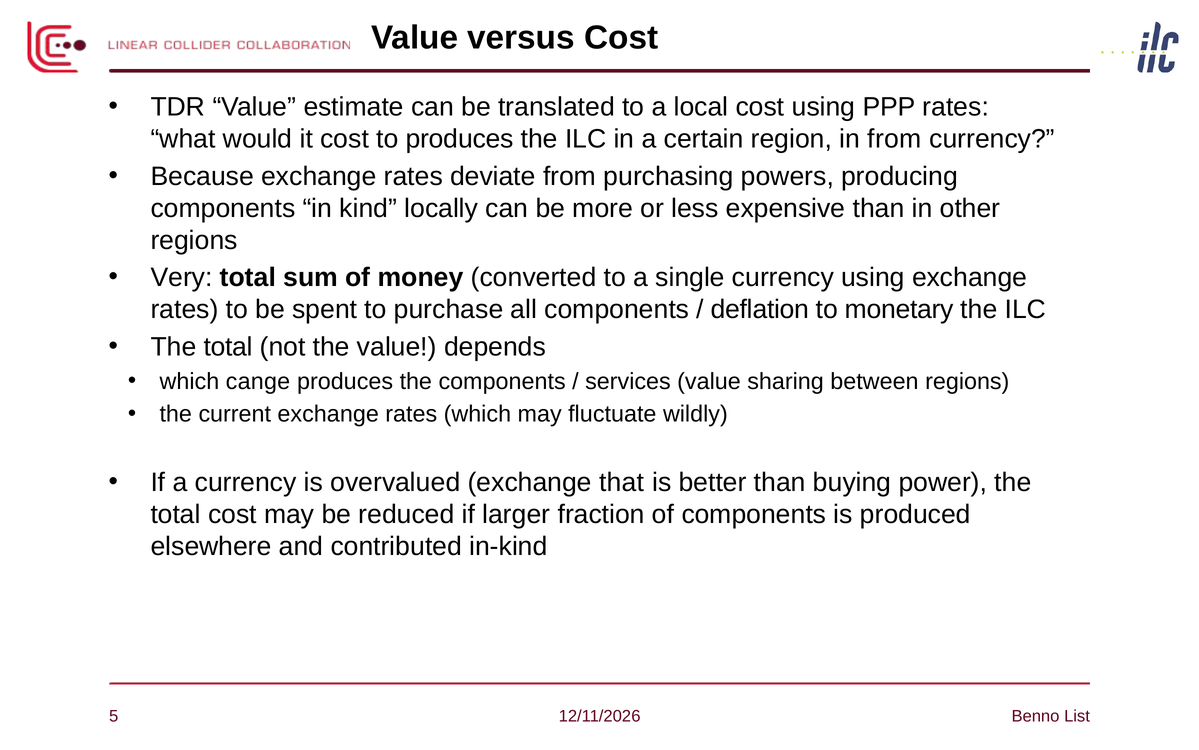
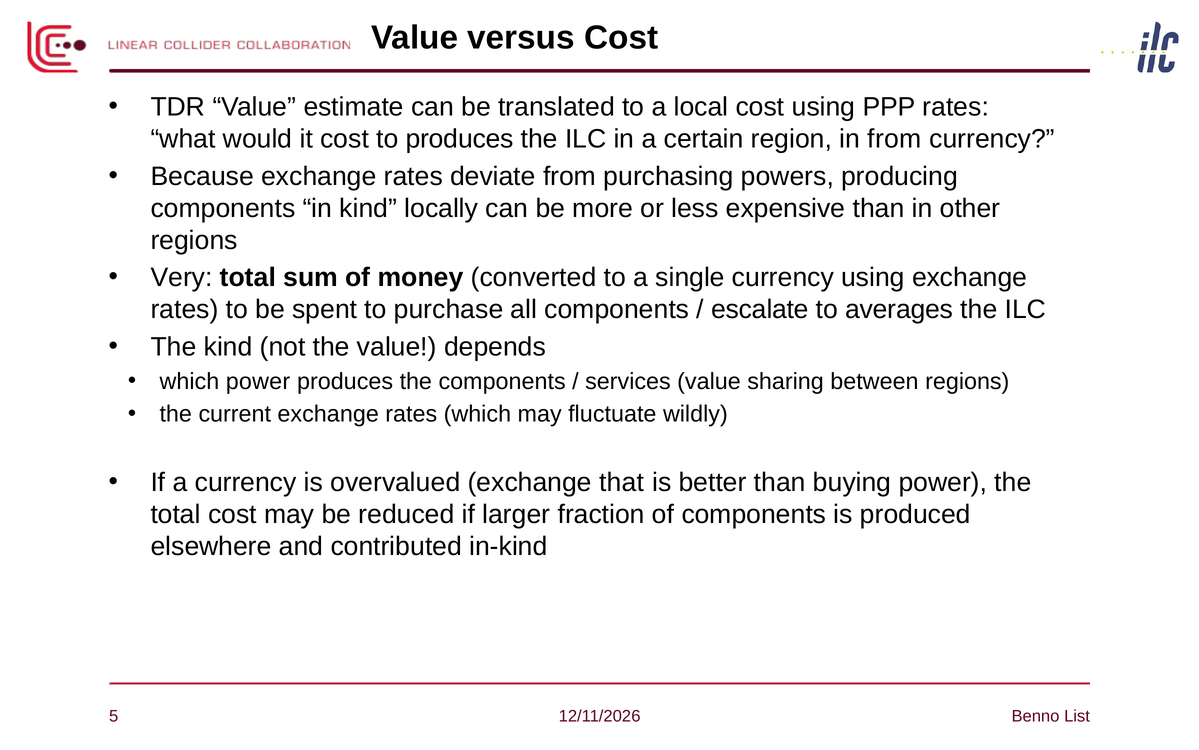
deflation: deflation -> escalate
monetary: monetary -> averages
total at (228, 347): total -> kind
which cange: cange -> power
